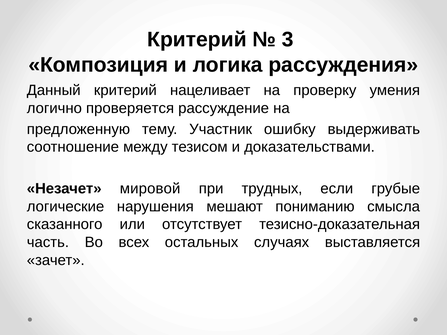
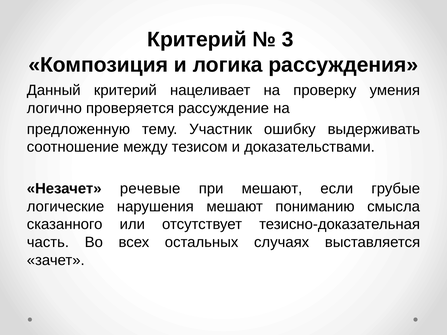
мировой: мировой -> речевые
при трудных: трудных -> мешают
